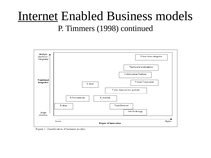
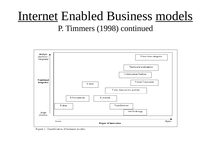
models underline: none -> present
